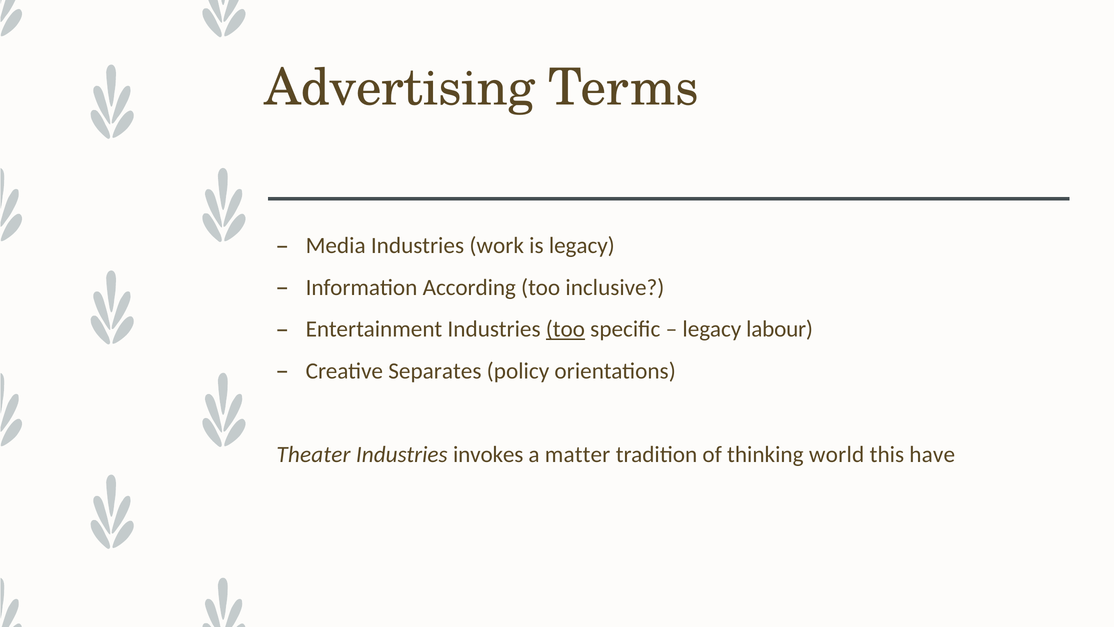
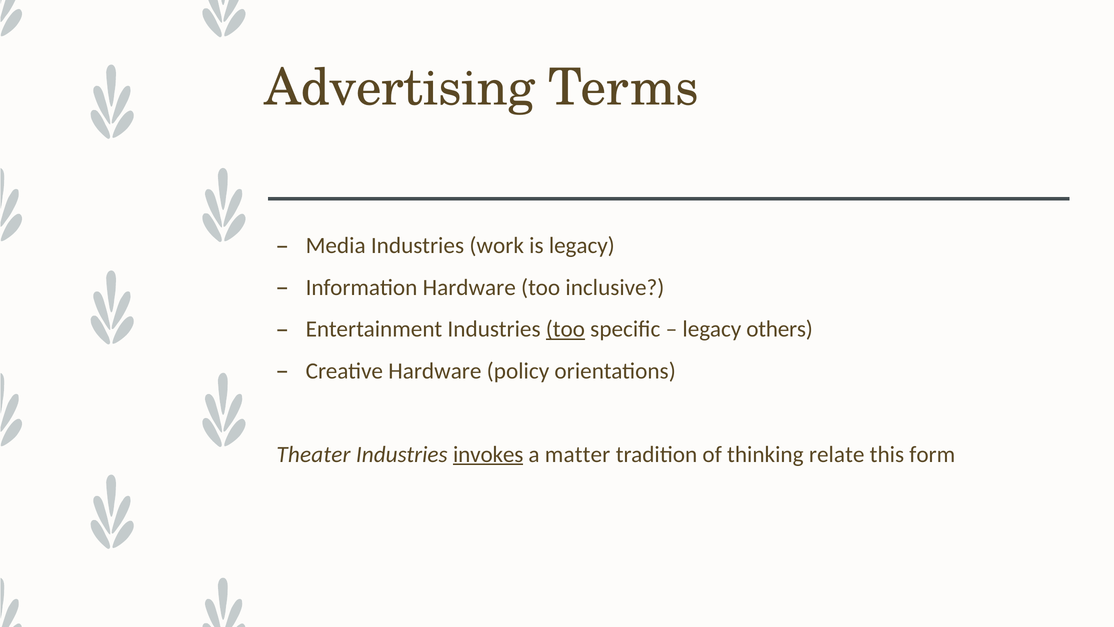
Information According: According -> Hardware
labour: labour -> others
Creative Separates: Separates -> Hardware
invokes underline: none -> present
world: world -> relate
have: have -> form
